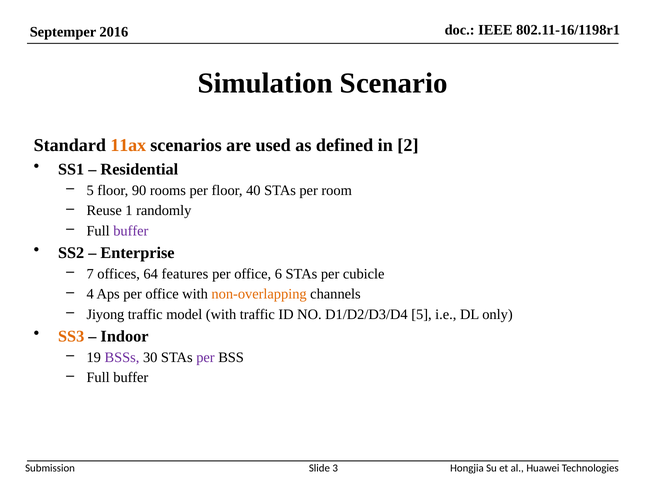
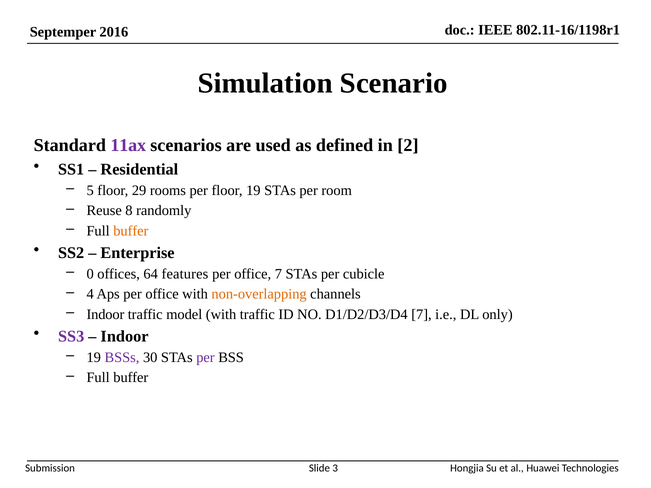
11ax colour: orange -> purple
90: 90 -> 29
floor 40: 40 -> 19
1: 1 -> 8
buffer at (131, 231) colour: purple -> orange
7: 7 -> 0
office 6: 6 -> 7
Jiyong at (105, 315): Jiyong -> Indoor
D1/D2/D3/D4 5: 5 -> 7
SS3 colour: orange -> purple
